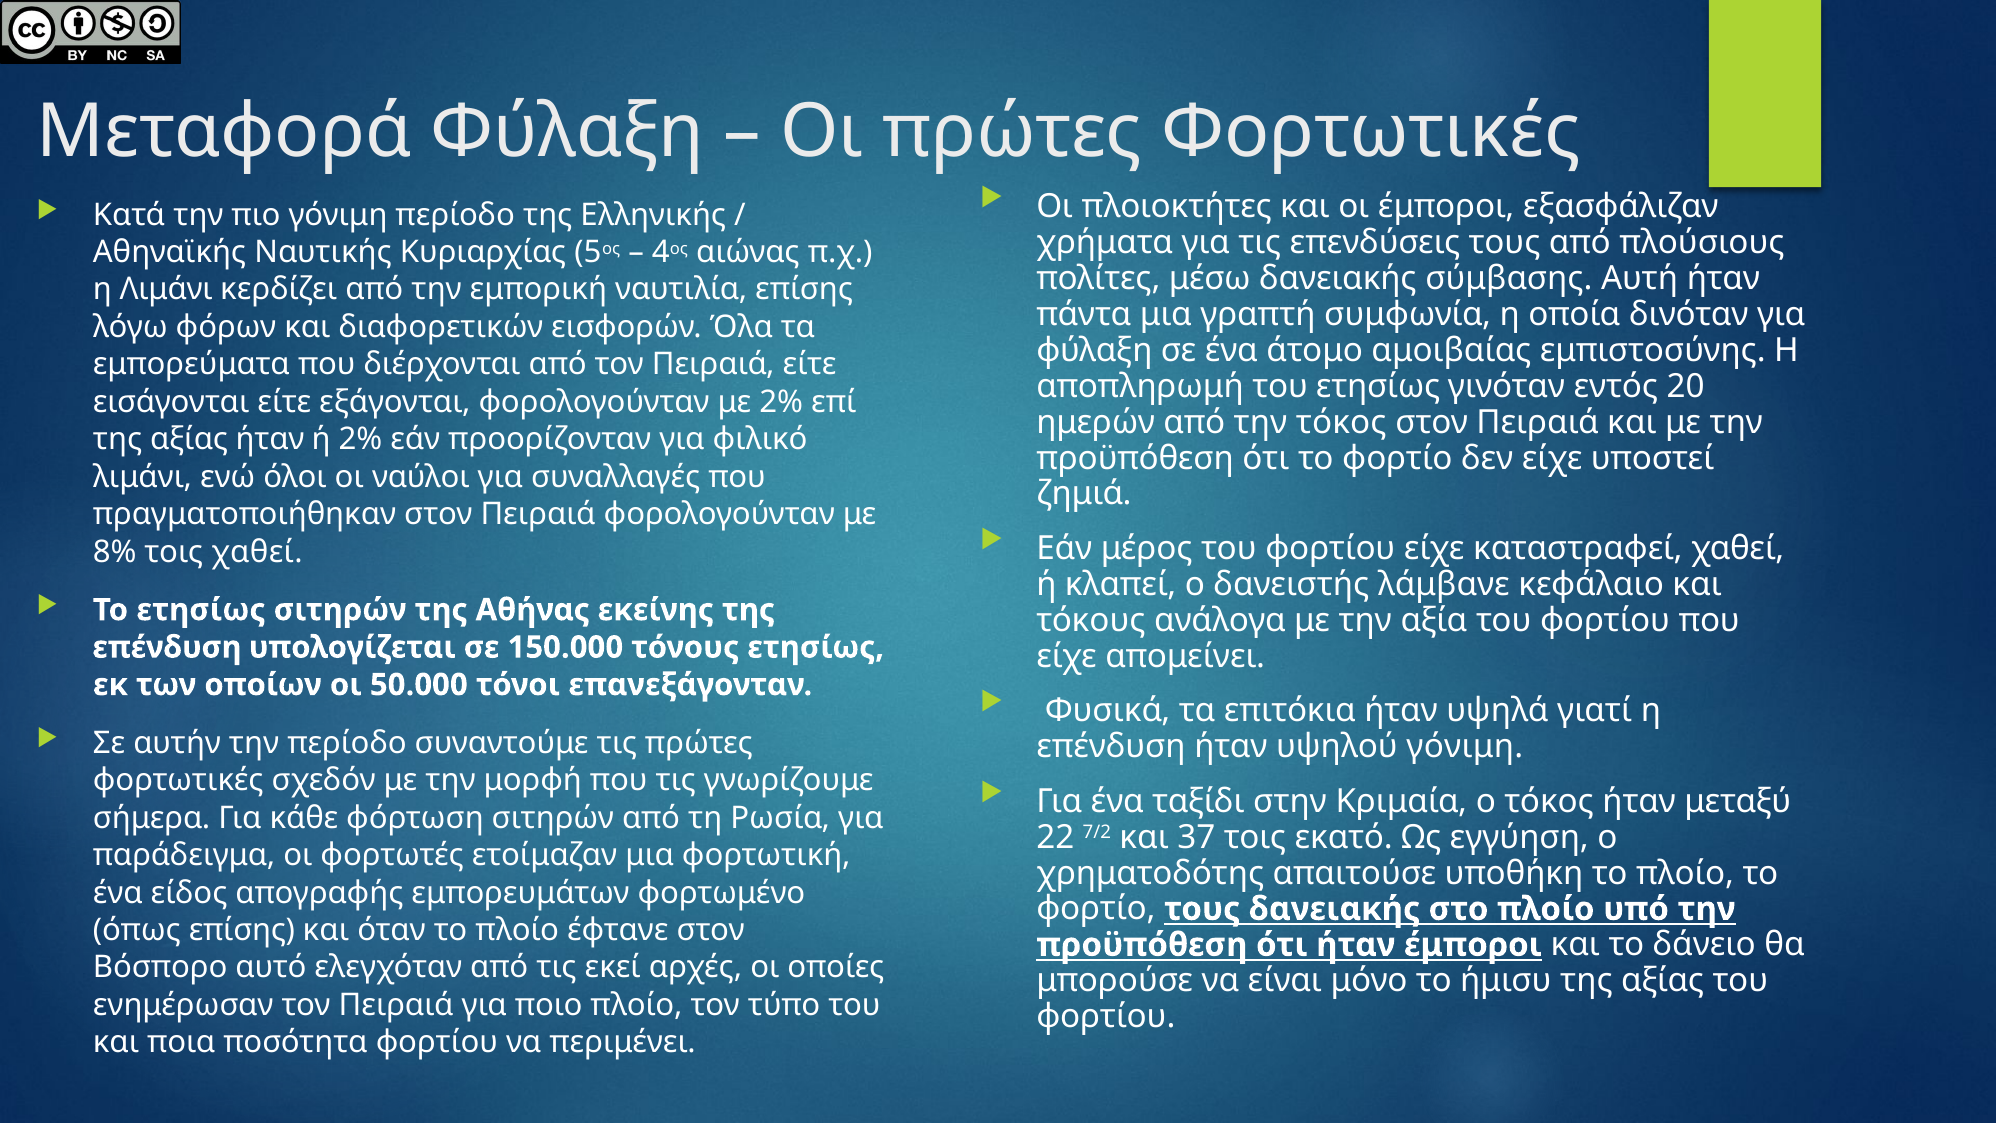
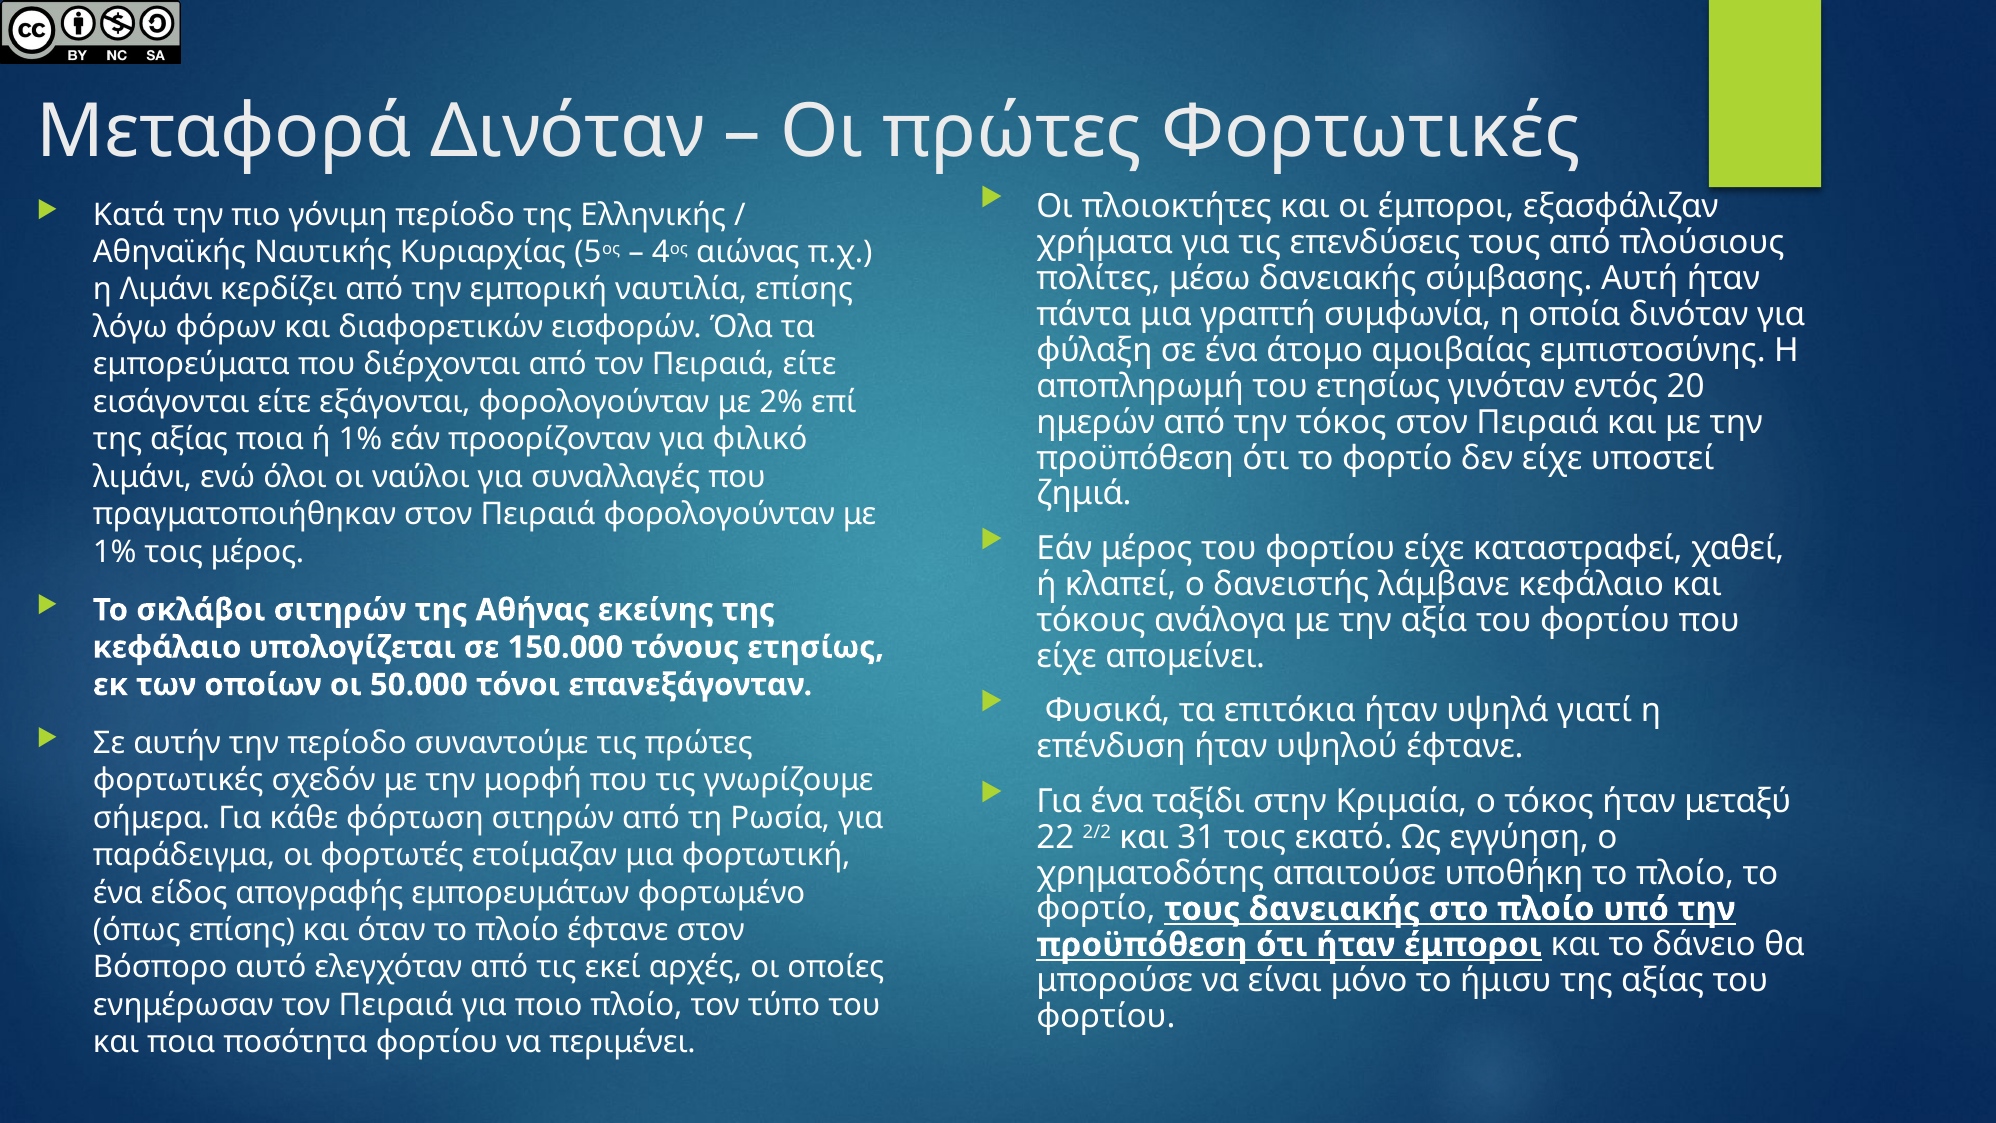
Μεταφορά Φύλαξη: Φύλαξη -> Δινόταν
αξίας ήταν: ήταν -> ποια
ή 2%: 2% -> 1%
8% at (115, 552): 8% -> 1%
τοις χαθεί: χαθεί -> μέρος
Το ετησίως: ετησίως -> σκλάβοι
επένδυση at (167, 647): επένδυση -> κεφάλαιο
υψηλού γόνιμη: γόνιμη -> έφτανε
7/2: 7/2 -> 2/2
37: 37 -> 31
